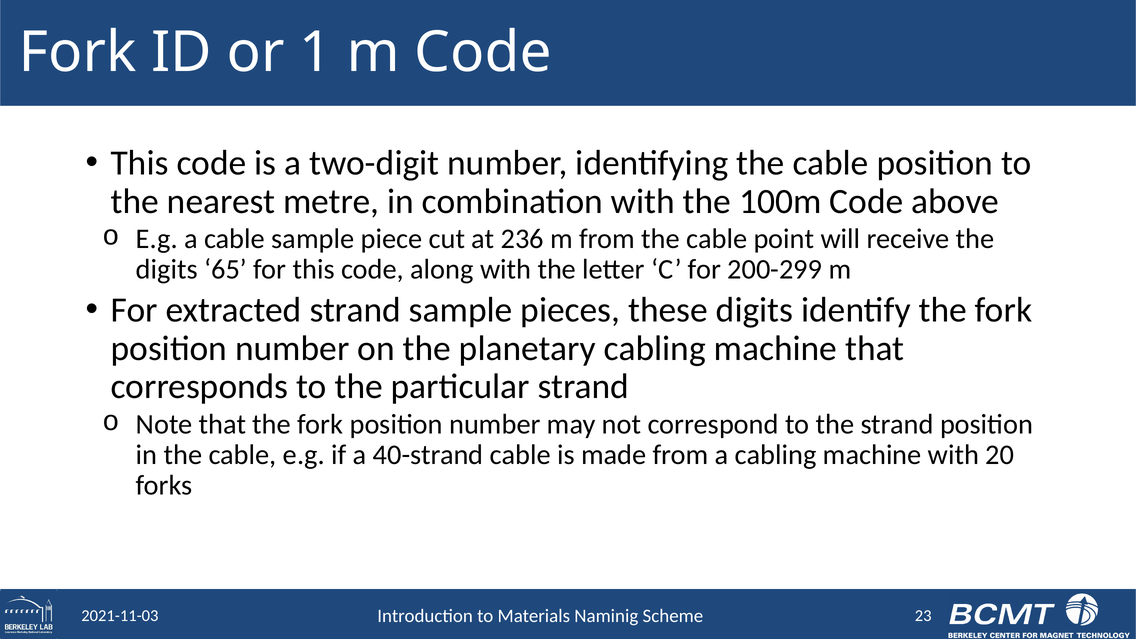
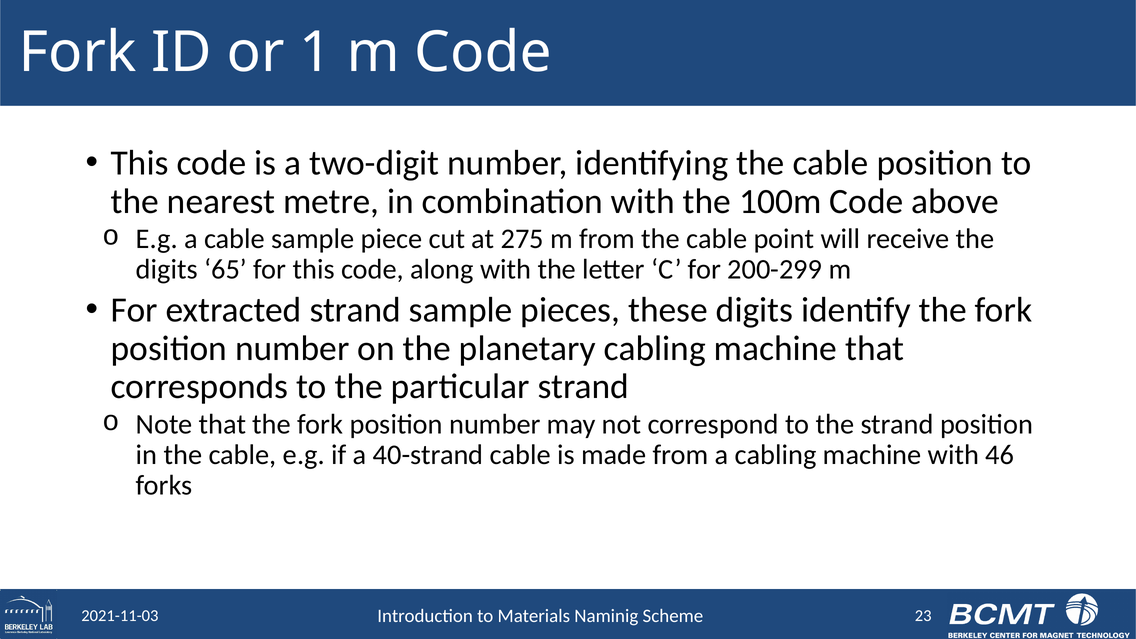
236: 236 -> 275
20: 20 -> 46
